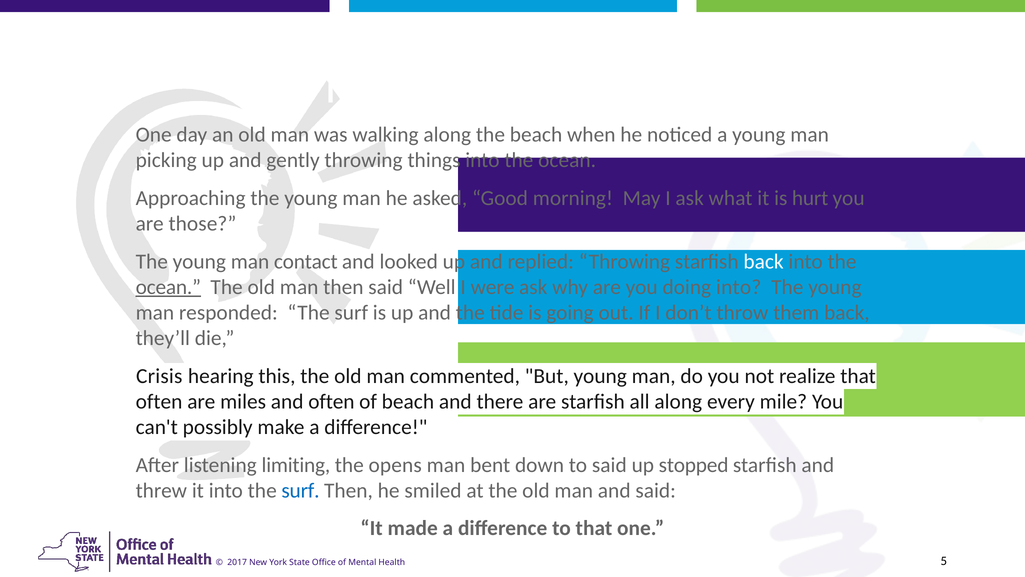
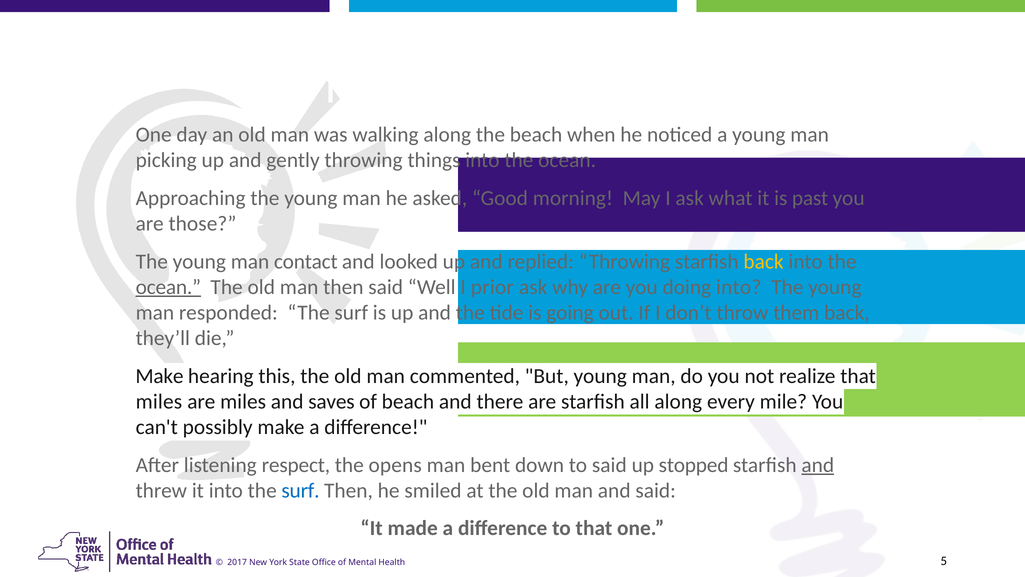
hurt: hurt -> past
back at (764, 261) colour: white -> yellow
were: were -> prior
Crisis at (159, 376): Crisis -> Make
often at (159, 401): often -> miles
and often: often -> saves
limiting: limiting -> respect
and at (818, 465) underline: none -> present
